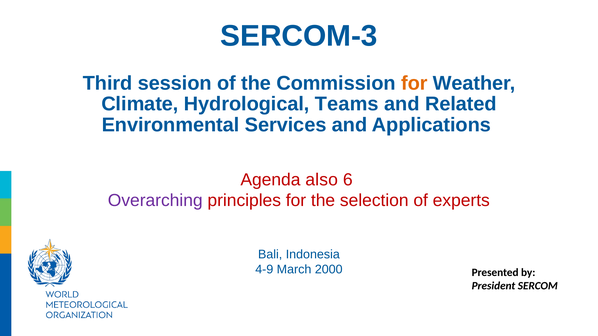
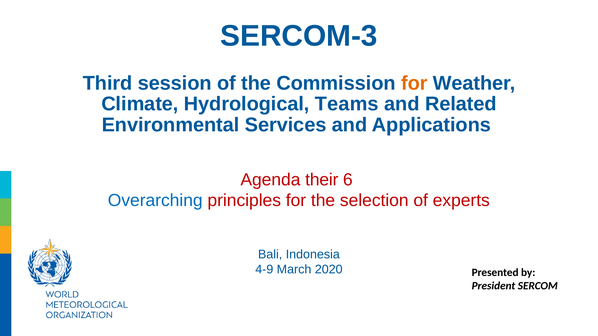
also: also -> their
Overarching colour: purple -> blue
2000: 2000 -> 2020
